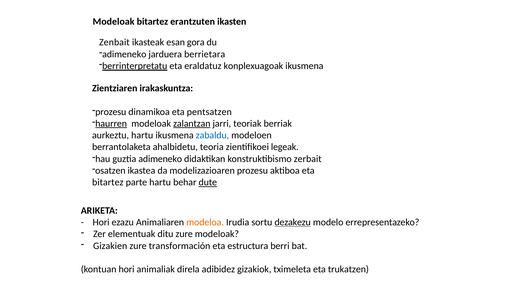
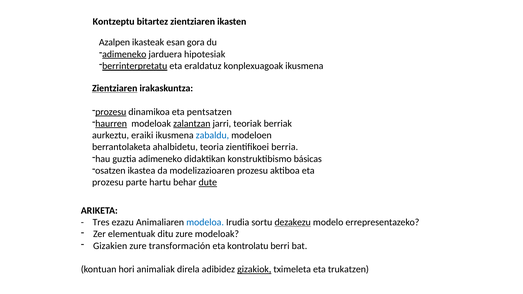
Modeloak at (114, 22): Modeloak -> Kontzeptu
bitartez erantzuten: erantzuten -> zientziaren
Zenbait: Zenbait -> Azalpen
adimeneko at (124, 54) underline: none -> present
berrietara: berrietara -> hipotesiak
Zientziaren at (115, 88) underline: none -> present
prozesu at (111, 112) underline: none -> present
aurkeztu hartu: hartu -> eraiki
legeak: legeak -> berria
zerbait: zerbait -> básicas
bitartez at (108, 182): bitartez -> prozesu
Hori at (101, 222): Hori -> Tres
modeloa colour: orange -> blue
estructura: estructura -> kontrolatu
gizakiok underline: none -> present
